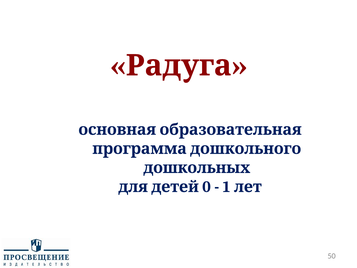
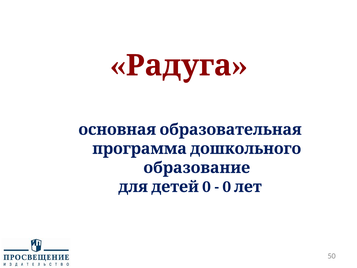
дошкольных: дошкольных -> образование
1 at (227, 187): 1 -> 0
